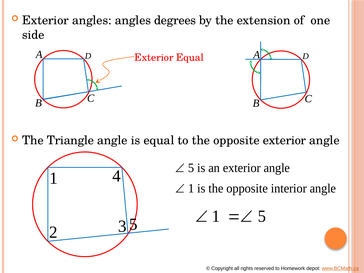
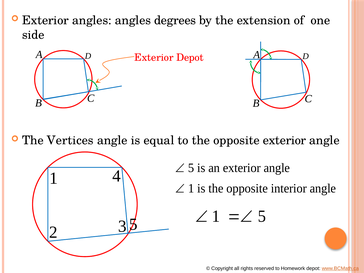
Exterior Equal: Equal -> Depot
Triangle: Triangle -> Vertices
